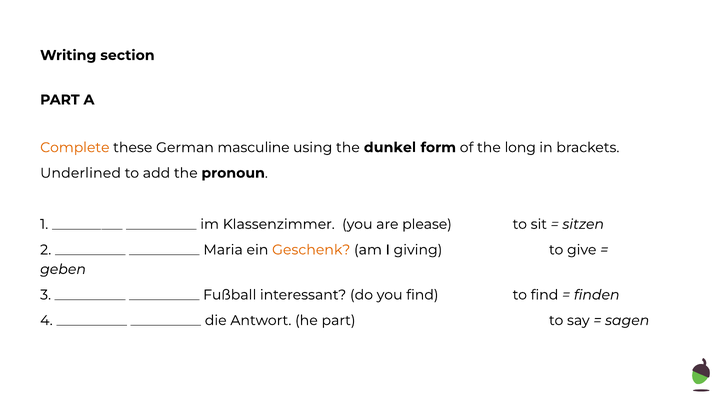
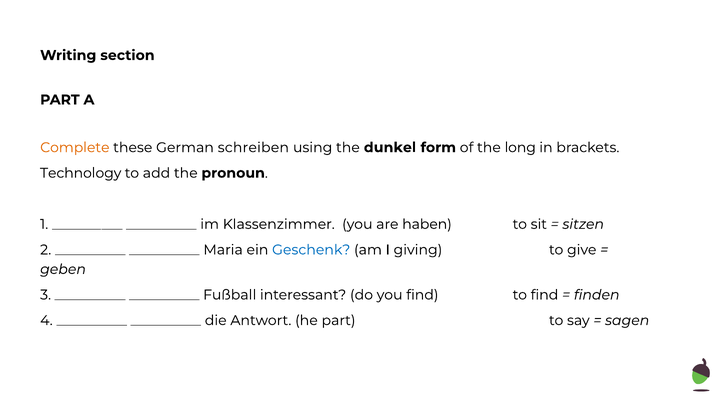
masculine: masculine -> schreiben
Underlined: Underlined -> Technology
please: please -> haben
Geschenk colour: orange -> blue
